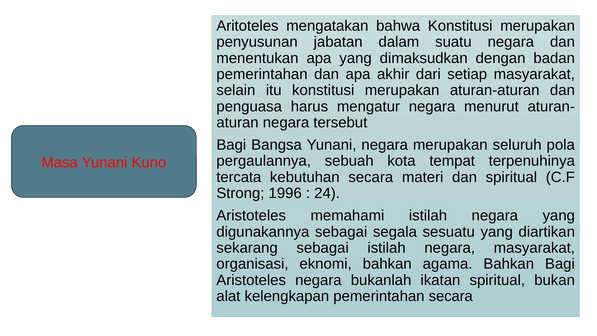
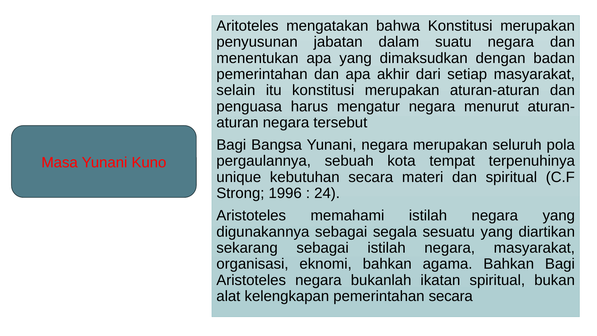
tercata: tercata -> unique
